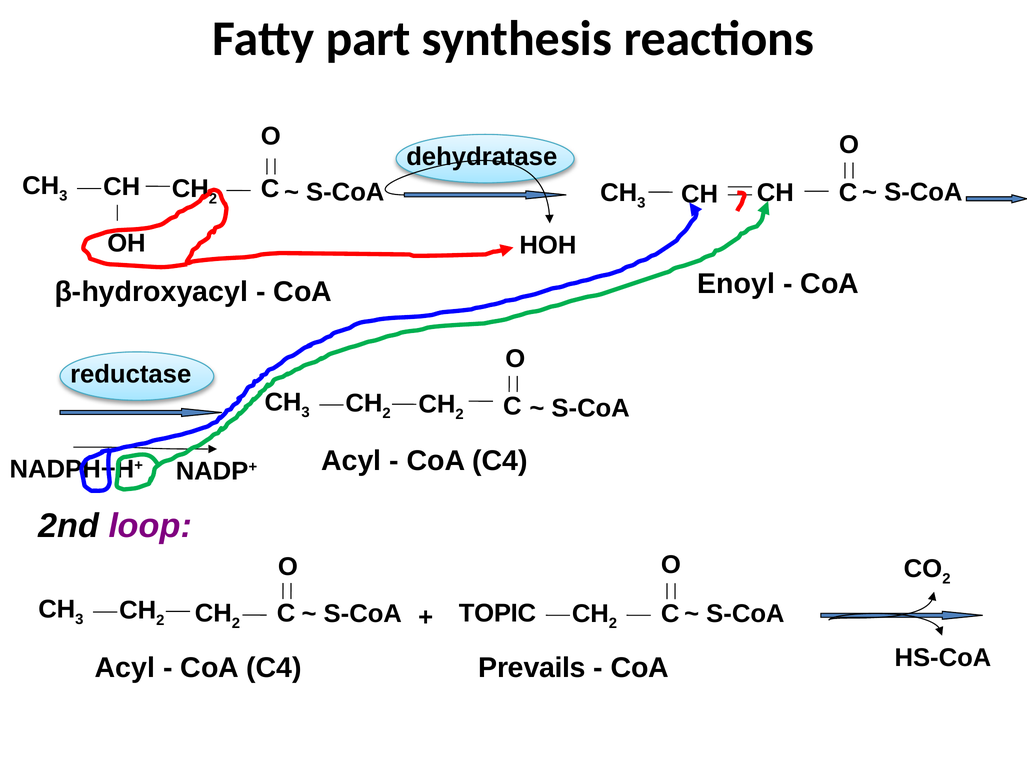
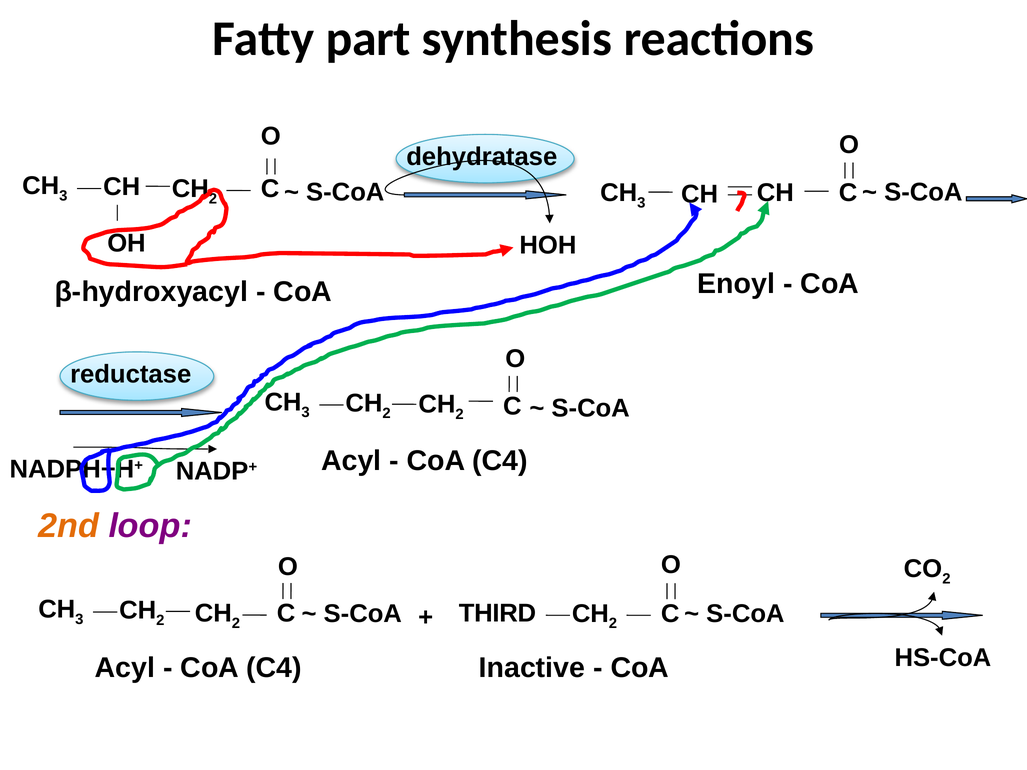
2nd colour: black -> orange
TOPIC: TOPIC -> THIRD
Prevails: Prevails -> Inactive
